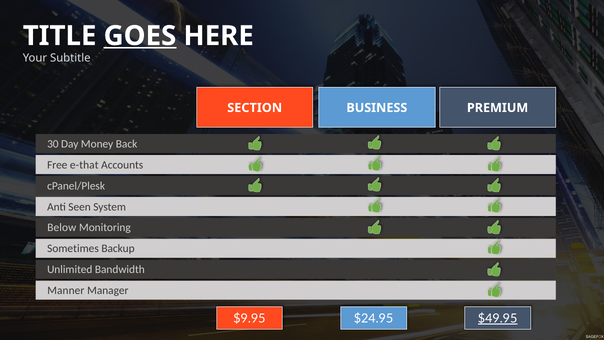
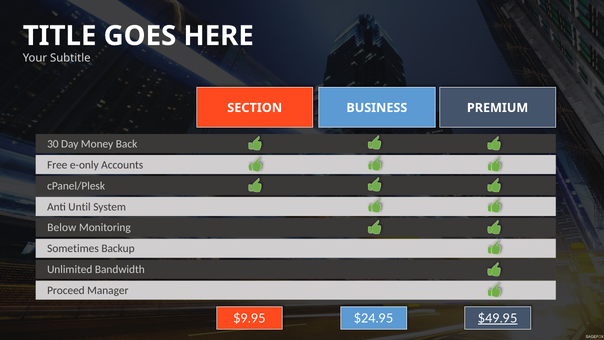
GOES underline: present -> none
e-that: e-that -> e-only
Seen: Seen -> Until
Manner: Manner -> Proceed
